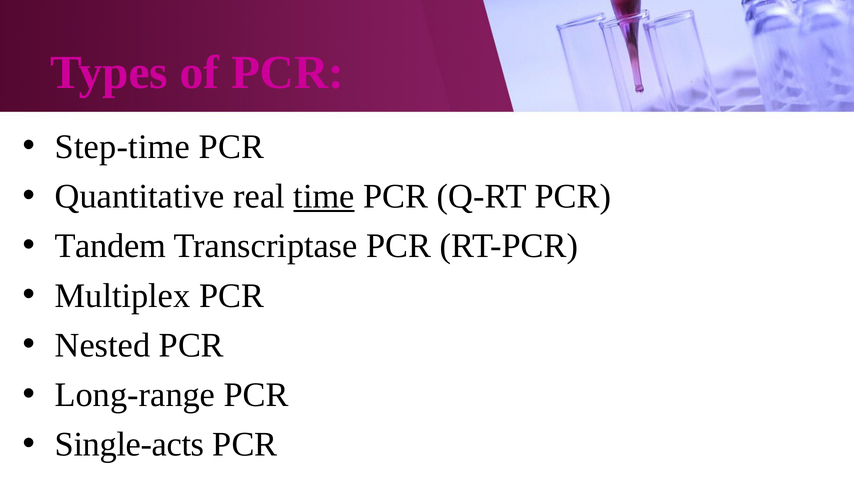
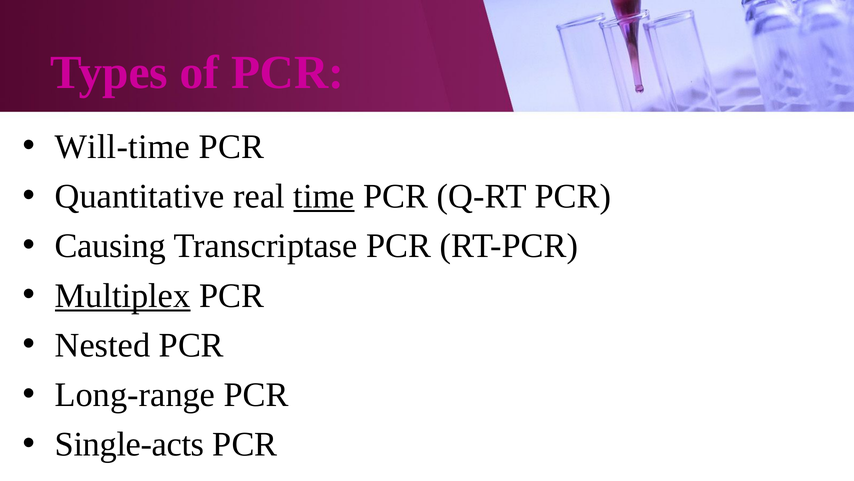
Step-time: Step-time -> Will-time
Tandem: Tandem -> Causing
Multiplex underline: none -> present
